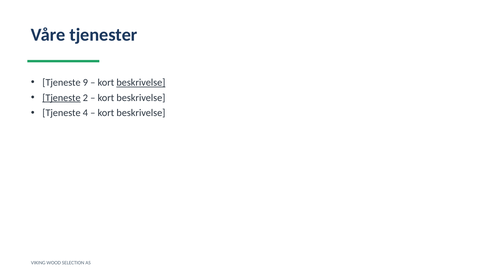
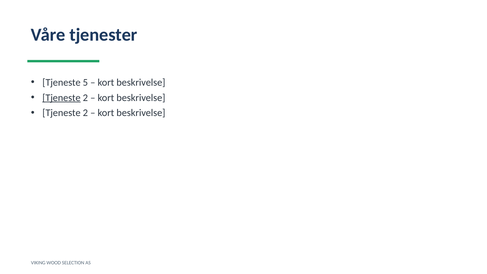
9: 9 -> 5
beskrivelse at (141, 82) underline: present -> none
4 at (85, 113): 4 -> 2
